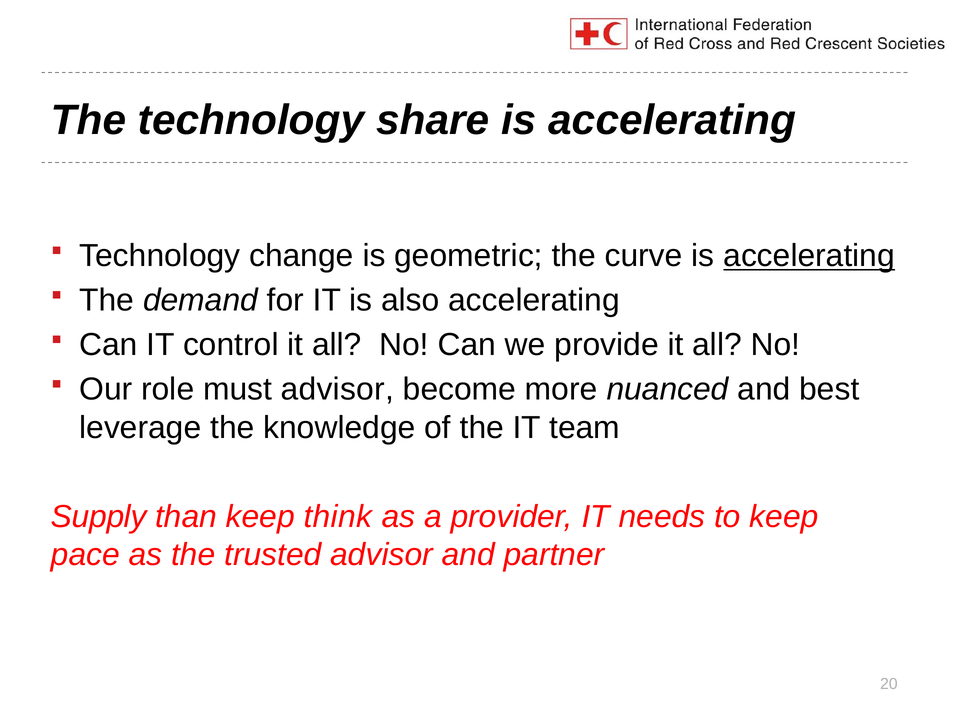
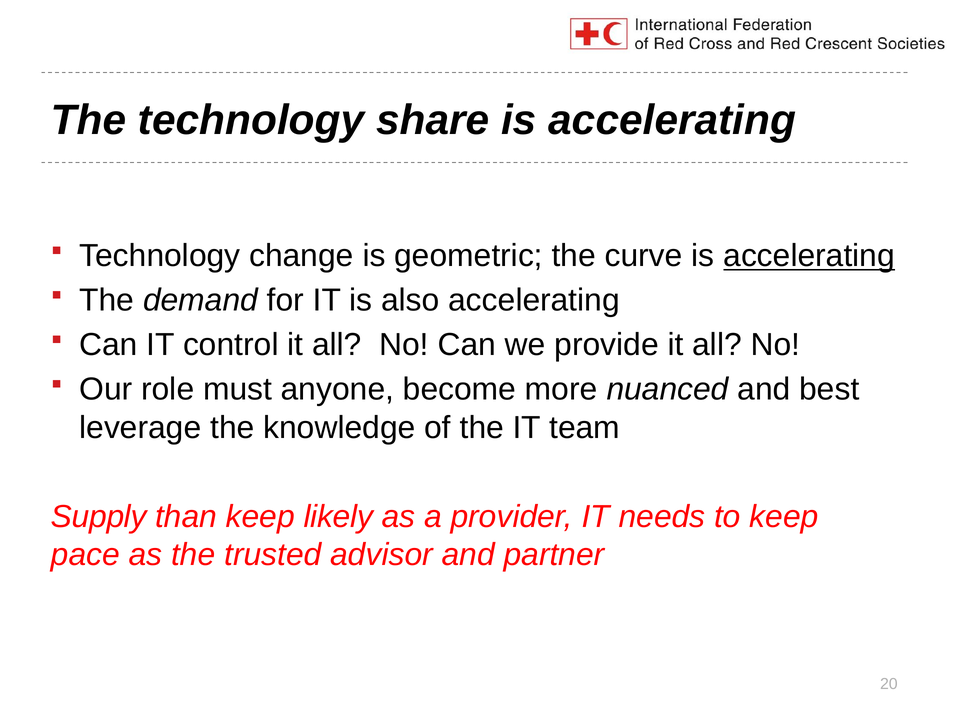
must advisor: advisor -> anyone
think: think -> likely
